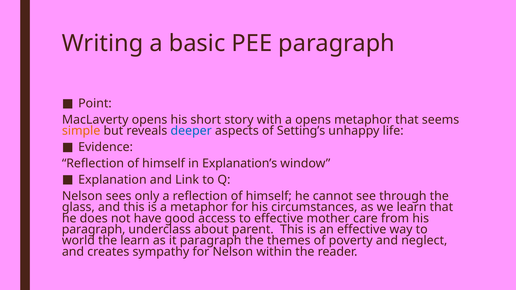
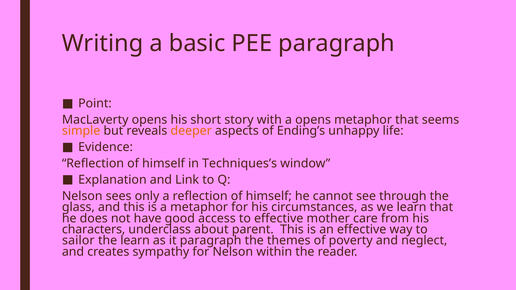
deeper colour: blue -> orange
Setting’s: Setting’s -> Ending’s
Explanation’s: Explanation’s -> Techniques’s
paragraph at (94, 230): paragraph -> characters
world: world -> sailor
